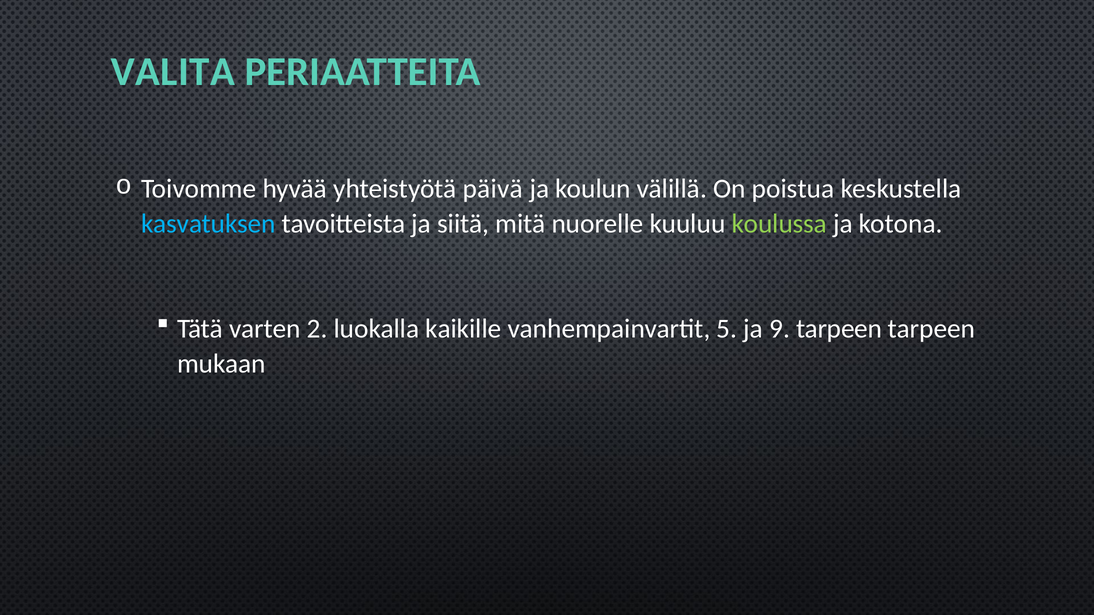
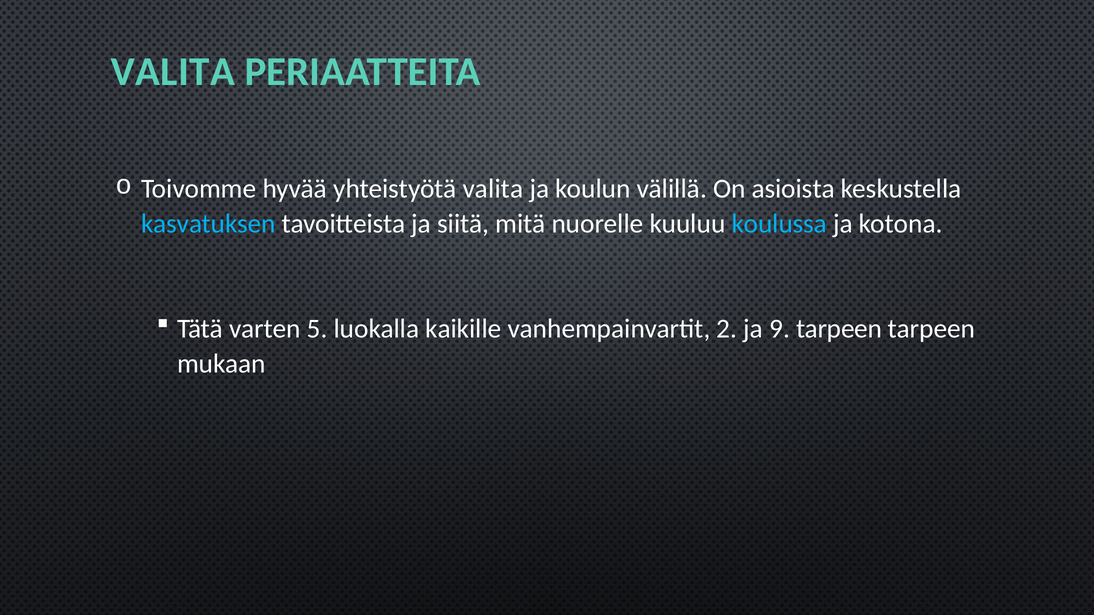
yhteistyötä päivä: päivä -> valita
poistua: poistua -> asioista
koulussa colour: light green -> light blue
2: 2 -> 5
5: 5 -> 2
